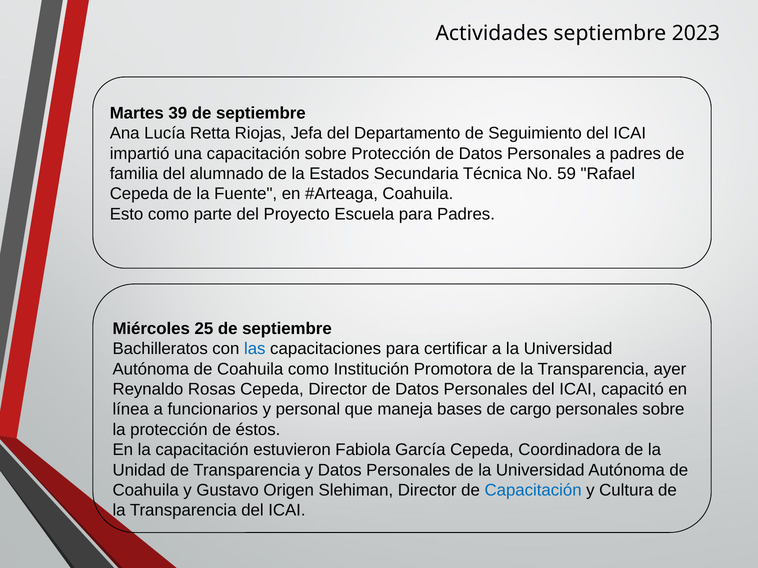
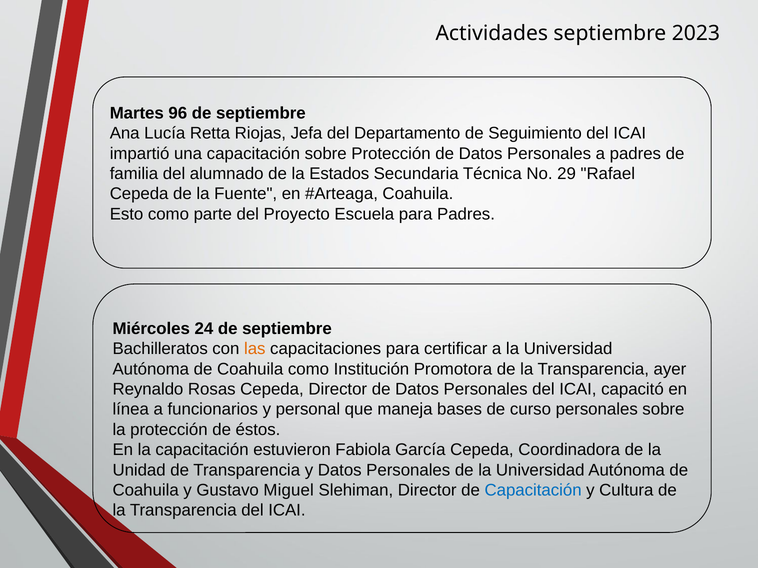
39: 39 -> 96
59: 59 -> 29
25: 25 -> 24
las colour: blue -> orange
cargo: cargo -> curso
Origen: Origen -> Miguel
